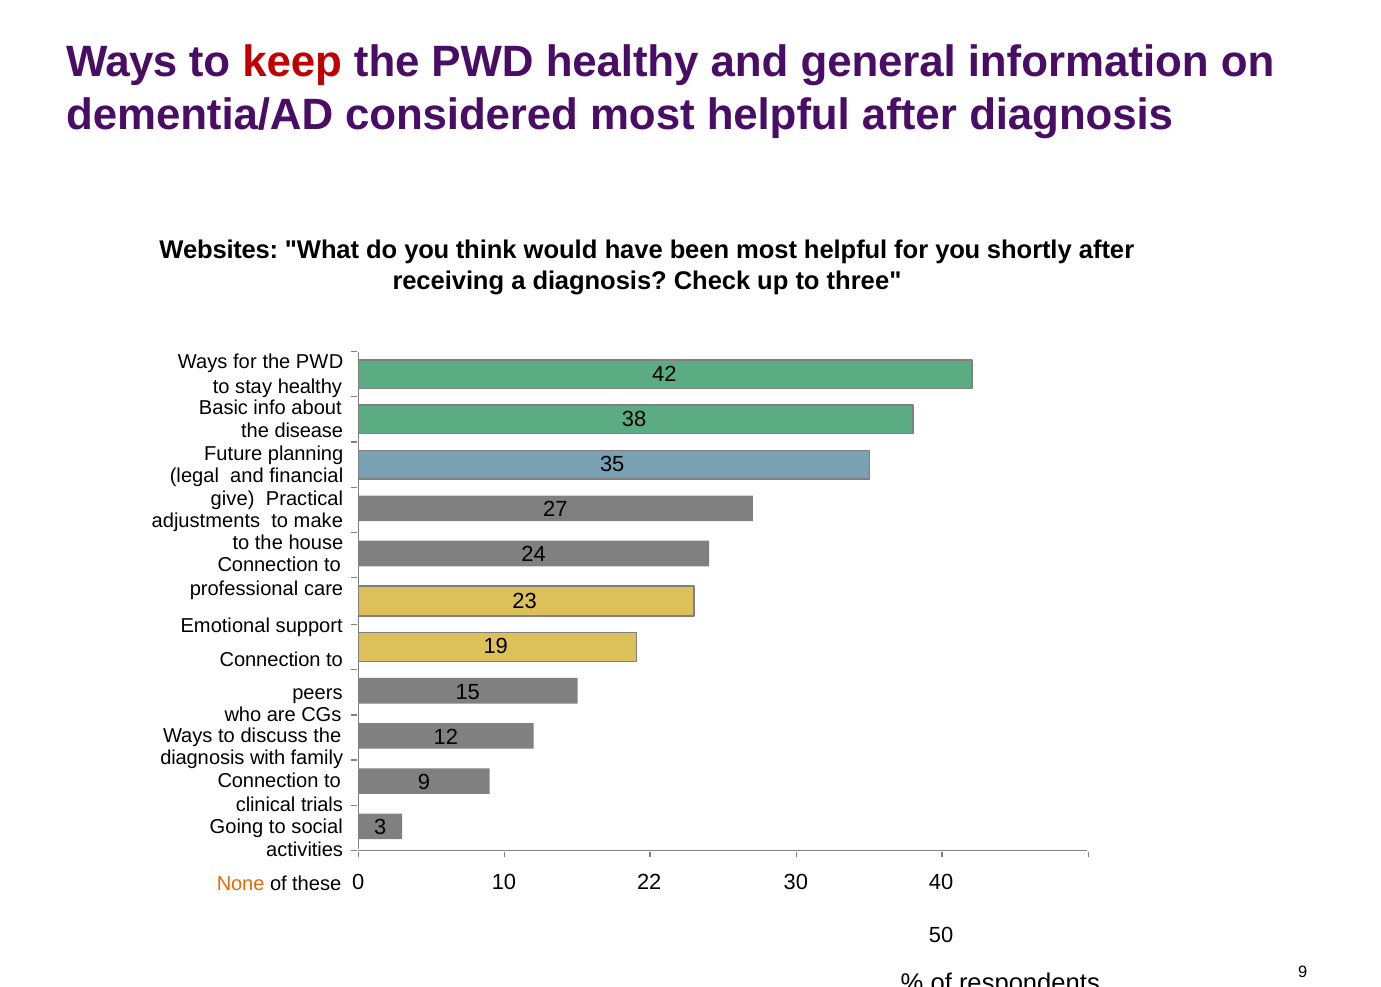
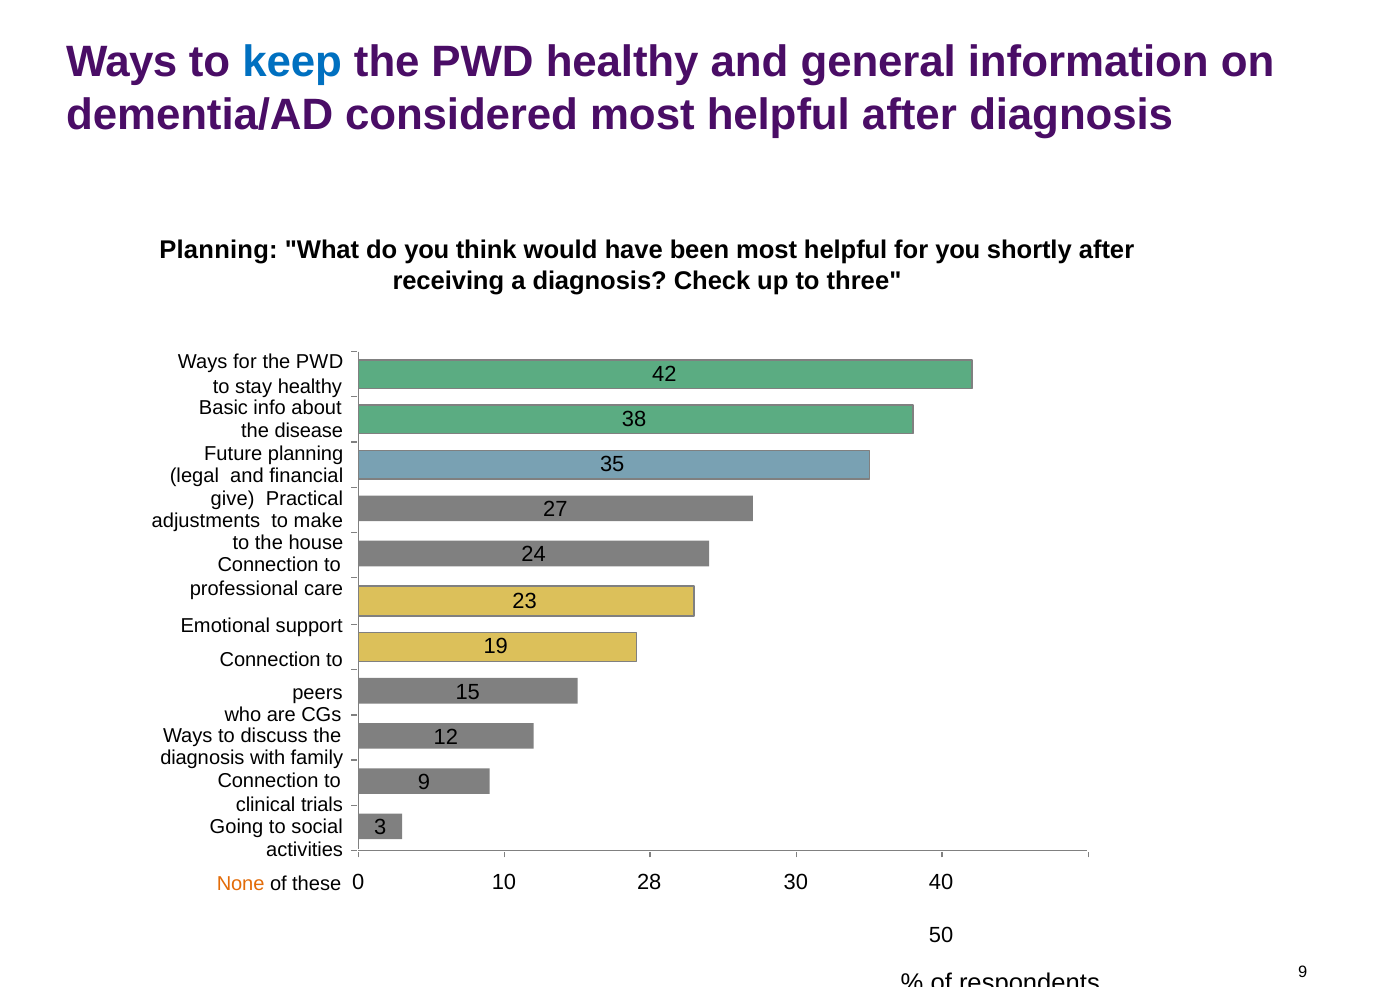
keep colour: red -> blue
Websites at (219, 250): Websites -> Planning
22: 22 -> 28
